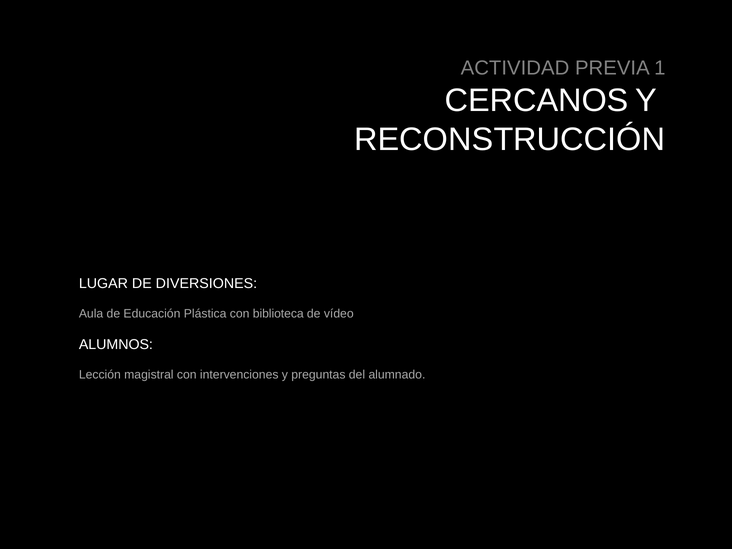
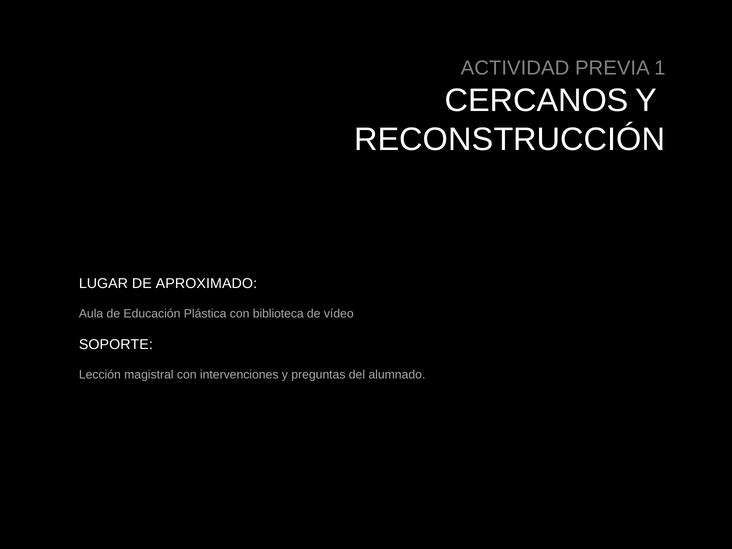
DIVERSIONES: DIVERSIONES -> APROXIMADO
ALUMNOS: ALUMNOS -> SOPORTE
